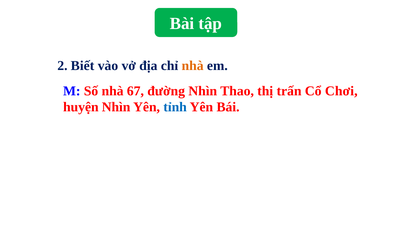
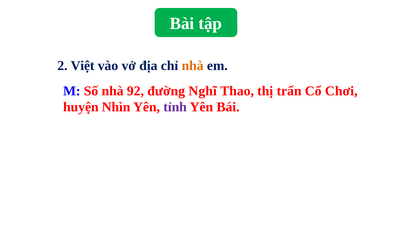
Biết: Biết -> Việt
67: 67 -> 92
đường Nhìn: Nhìn -> Nghĩ
tỉnh colour: blue -> purple
